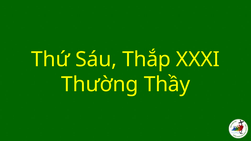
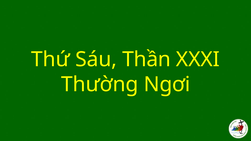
Thắp: Thắp -> Thần
Thầy: Thầy -> Ngơi
